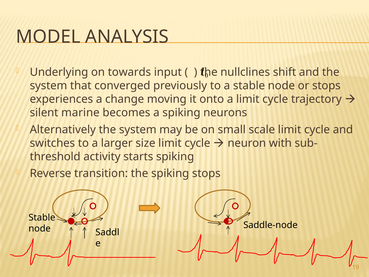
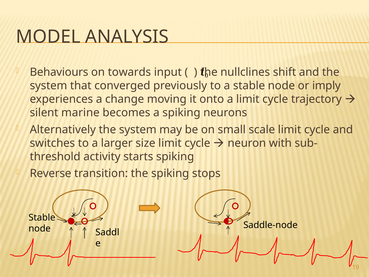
Underlying: Underlying -> Behaviours
or stops: stops -> imply
